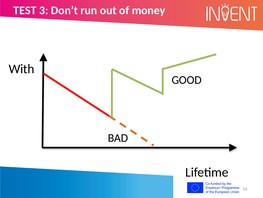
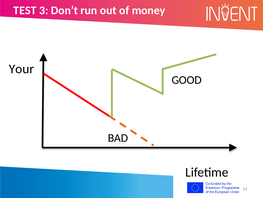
With: With -> Your
